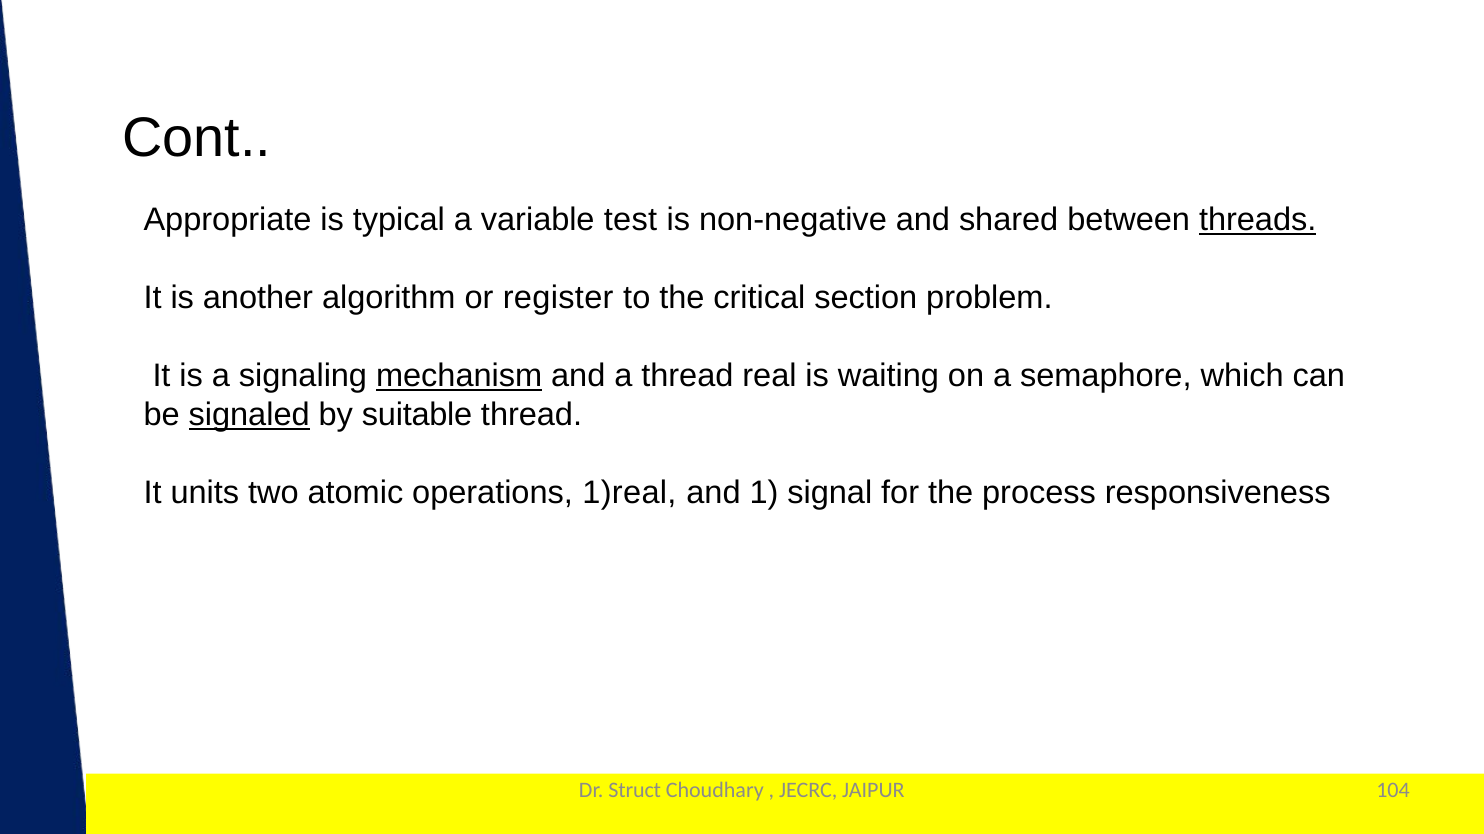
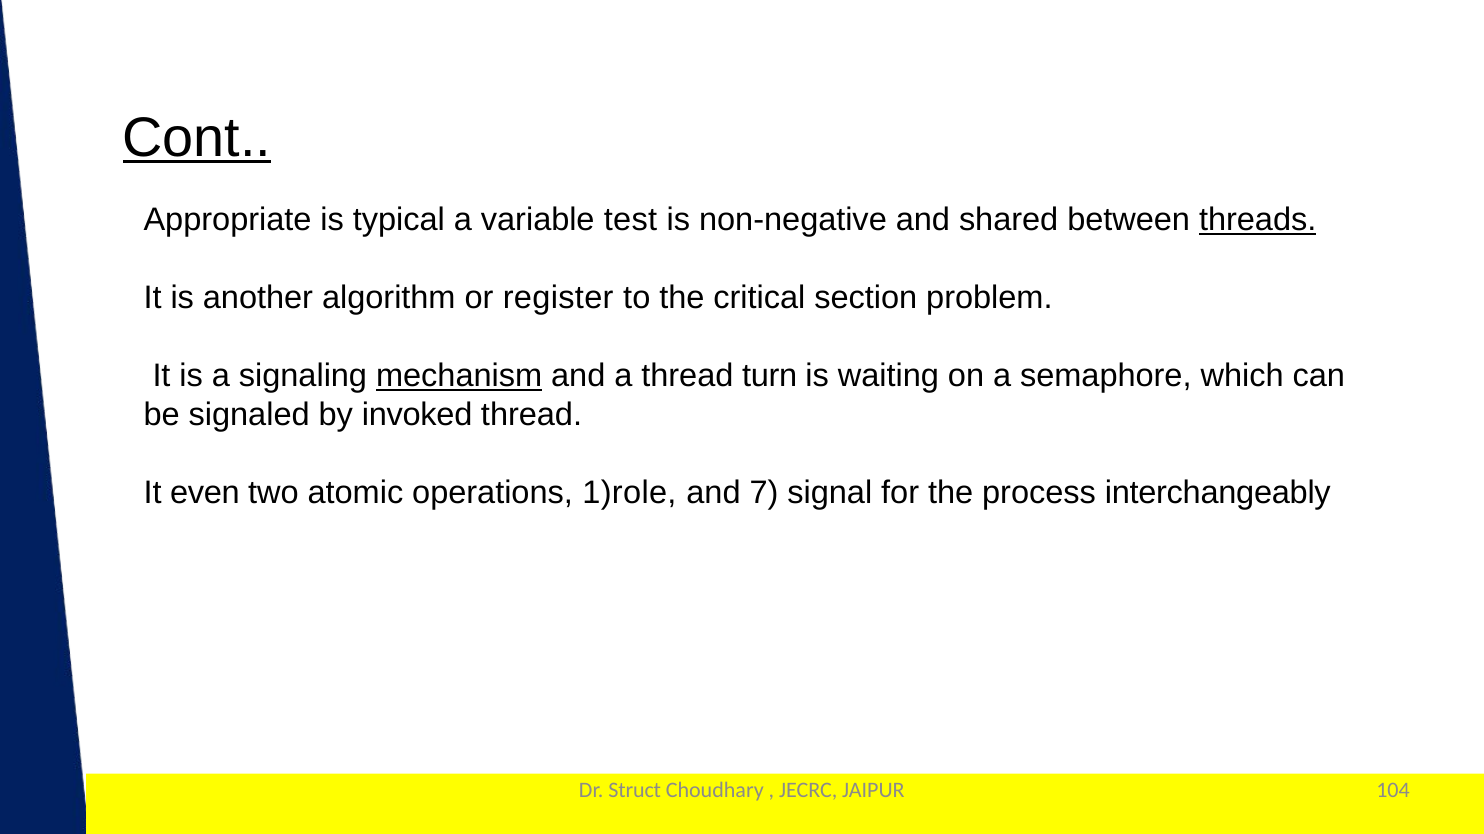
Cont underline: none -> present
real: real -> turn
signaled underline: present -> none
suitable: suitable -> invoked
units: units -> even
1)real: 1)real -> 1)role
and 1: 1 -> 7
responsiveness: responsiveness -> interchangeably
